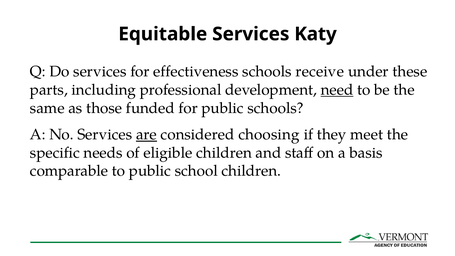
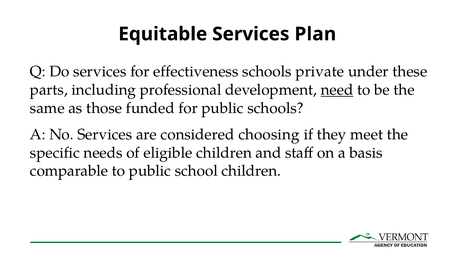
Katy: Katy -> Plan
receive: receive -> private
are underline: present -> none
